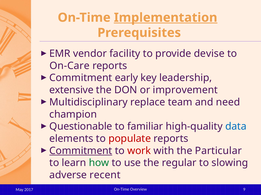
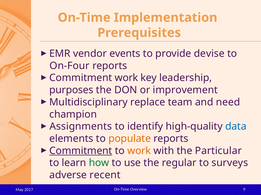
Implementation underline: present -> none
facility: facility -> events
On-Care: On-Care -> On-Four
Commitment early: early -> work
extensive: extensive -> purposes
Questionable: Questionable -> Assignments
familiar: familiar -> identify
populate colour: red -> orange
work at (139, 151) colour: red -> orange
slowing: slowing -> surveys
